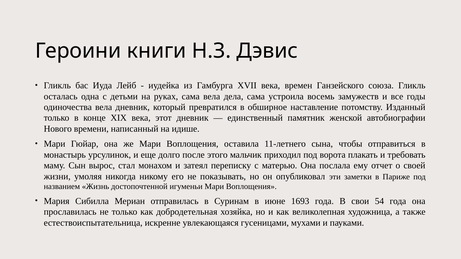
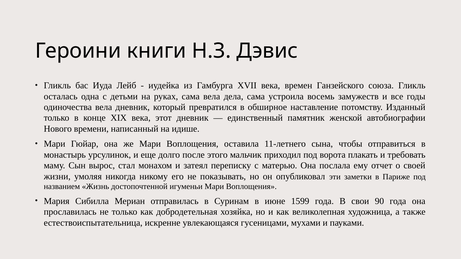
1693: 1693 -> 1599
54: 54 -> 90
